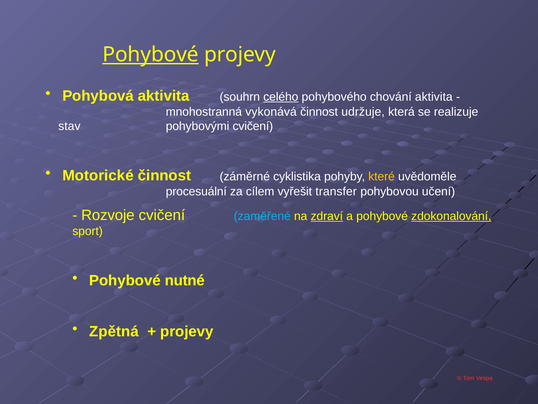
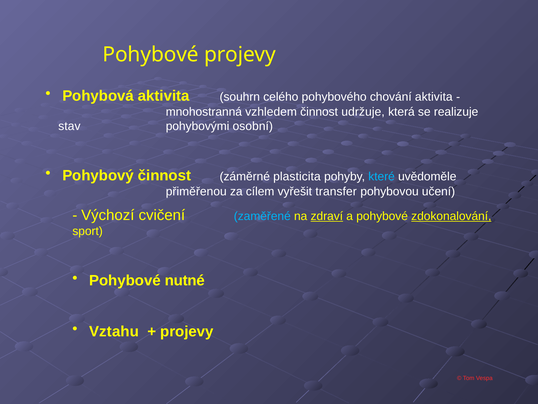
Pohybové at (151, 54) underline: present -> none
celého underline: present -> none
vykonává: vykonává -> vzhledem
pohybovými cvičení: cvičení -> osobní
Motorické: Motorické -> Pohybový
cyklistika: cyklistika -> plasticita
které colour: yellow -> light blue
procesuální: procesuální -> přiměřenou
Rozvoje: Rozvoje -> Výchozí
Zpětná: Zpětná -> Vztahu
